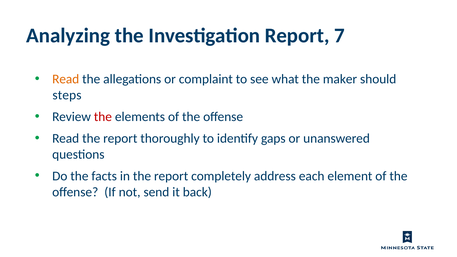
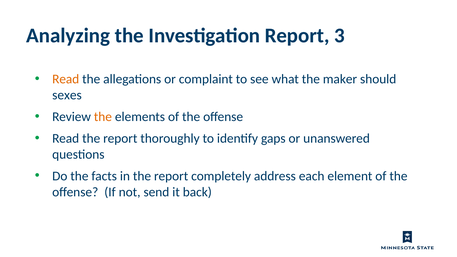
7: 7 -> 3
steps: steps -> sexes
the at (103, 117) colour: red -> orange
